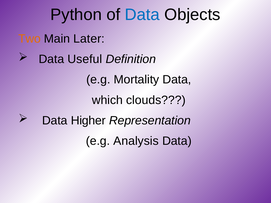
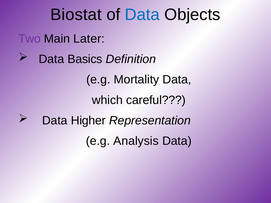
Python: Python -> Biostat
Two colour: orange -> purple
Useful: Useful -> Basics
clouds: clouds -> careful
